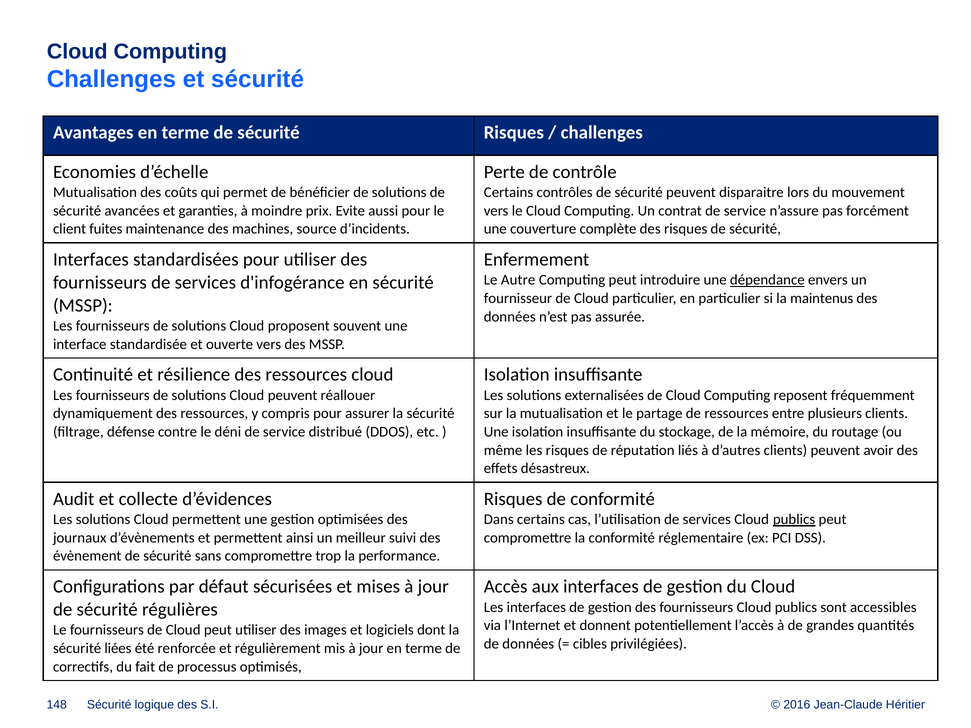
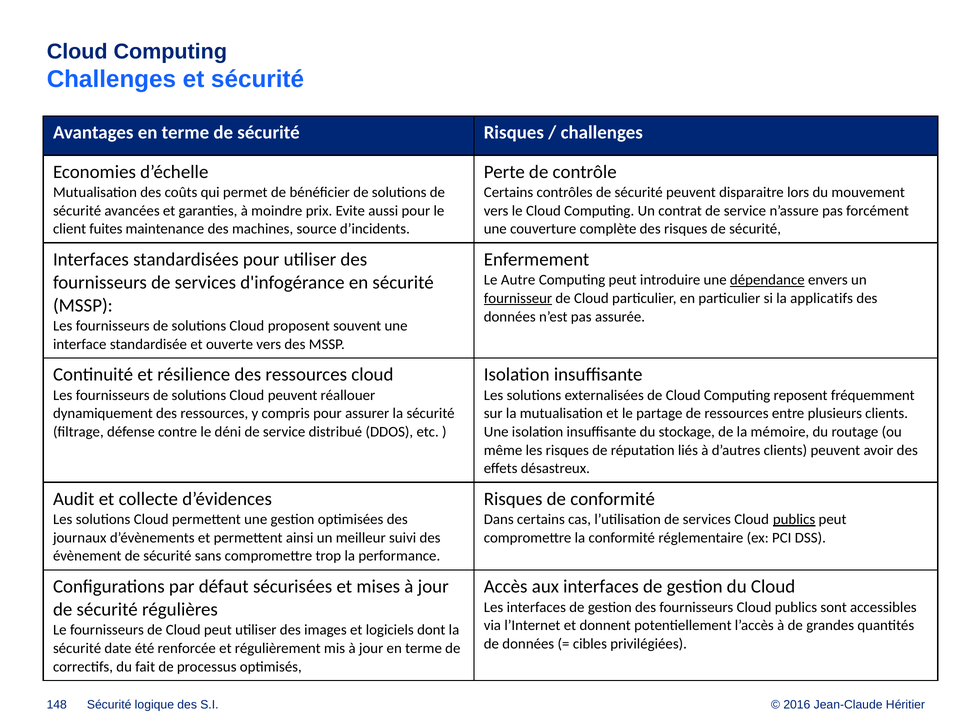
fournisseur underline: none -> present
maintenus: maintenus -> applicatifs
liées: liées -> date
